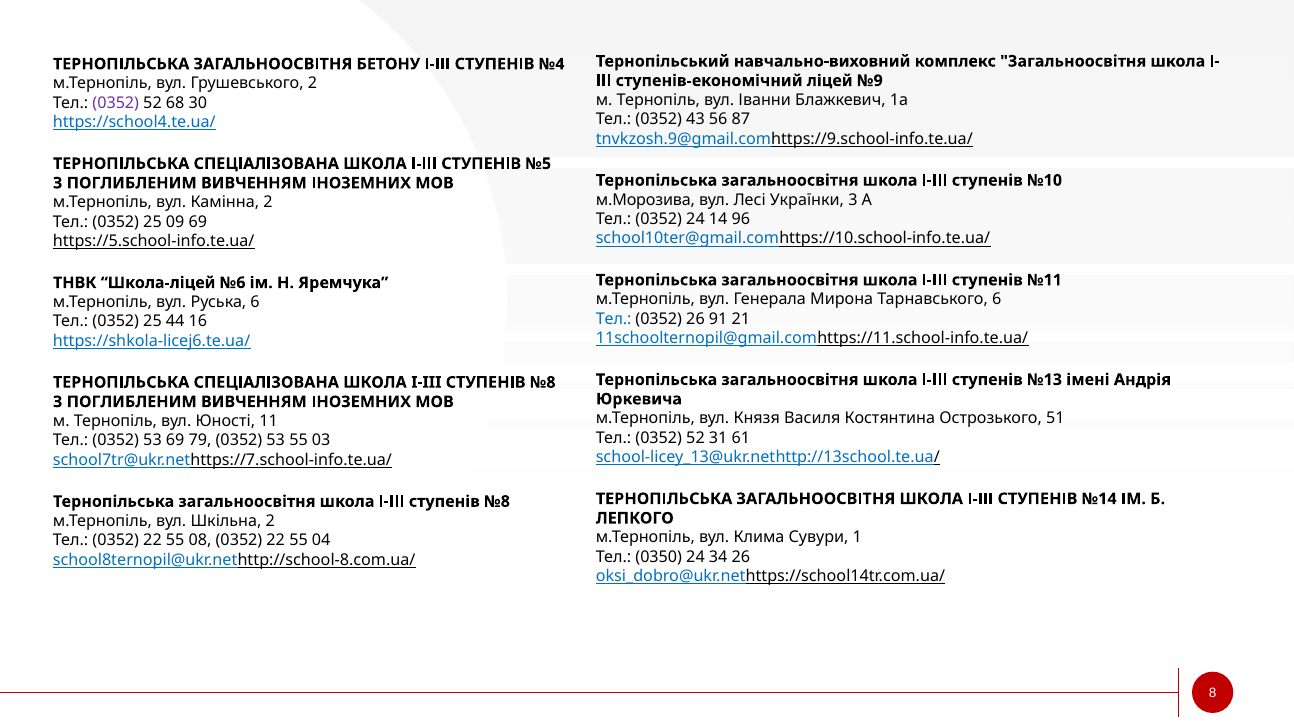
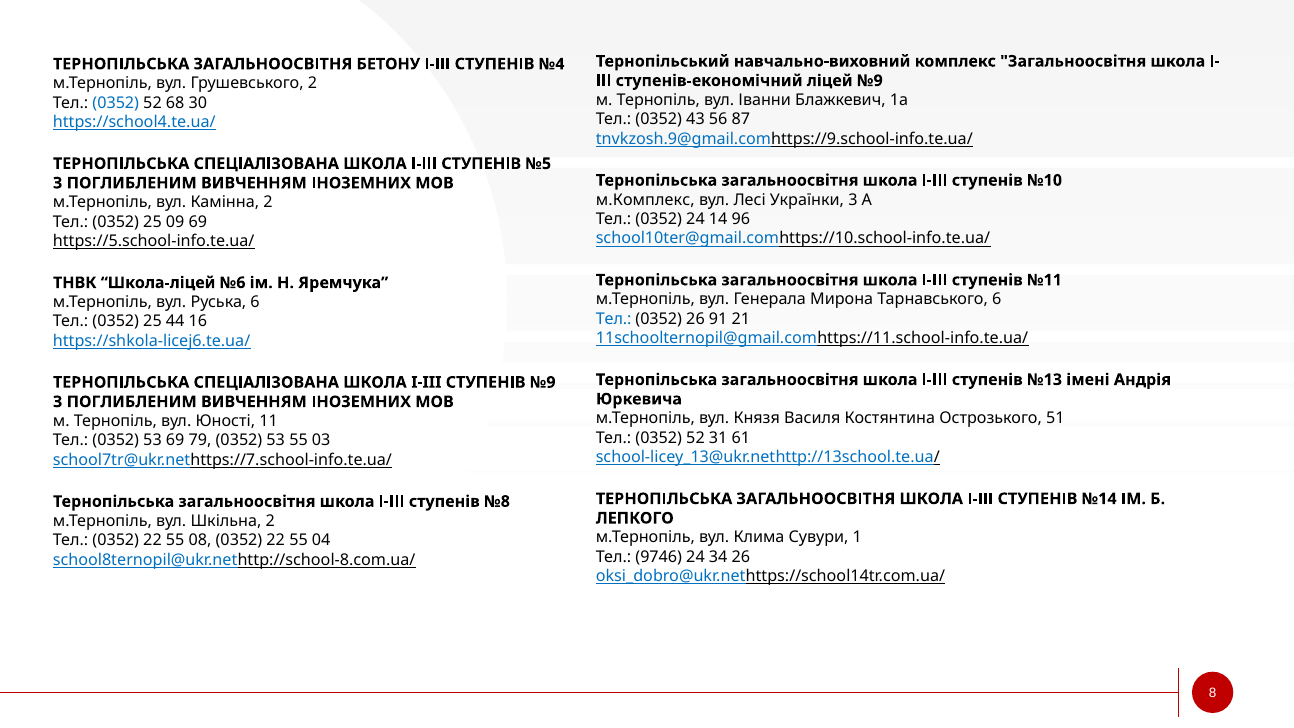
0352 at (116, 103) colour: purple -> blue
м.Морозива: м.Морозива -> м.Комплекс
I-III СТУПЕНІВ №8: №8 -> №9
0350: 0350 -> 9746
